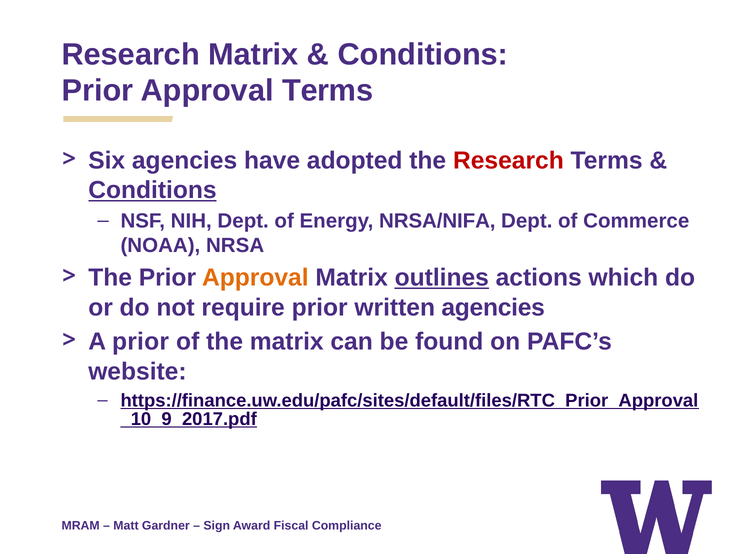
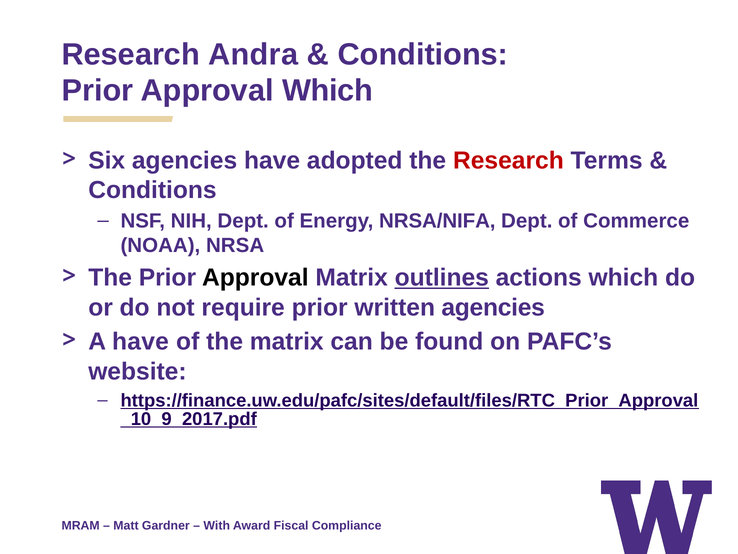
Research Matrix: Matrix -> Andra
Approval Terms: Terms -> Which
Conditions at (152, 190) underline: present -> none
Approval at (255, 278) colour: orange -> black
A prior: prior -> have
Sign: Sign -> With
